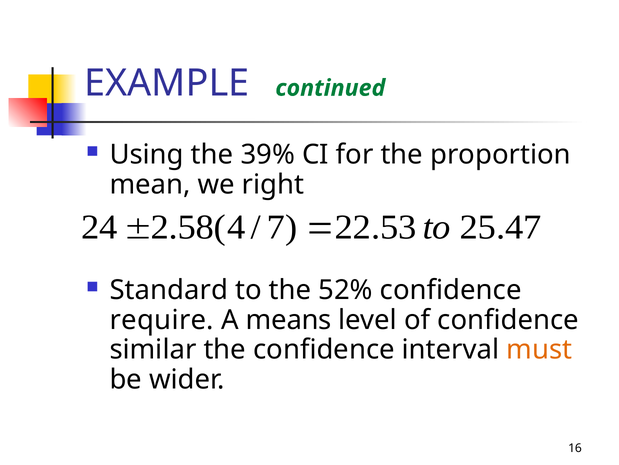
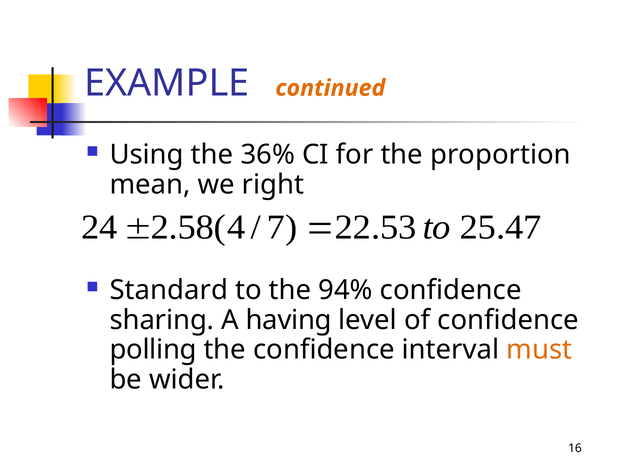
continued colour: green -> orange
39%: 39% -> 36%
52%: 52% -> 94%
require: require -> sharing
means: means -> having
similar: similar -> polling
